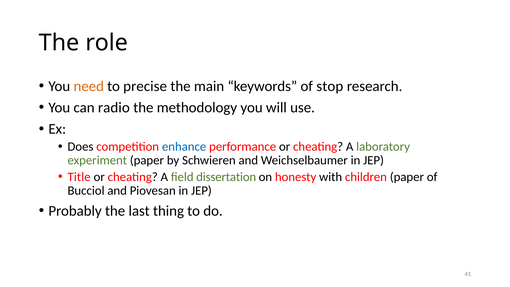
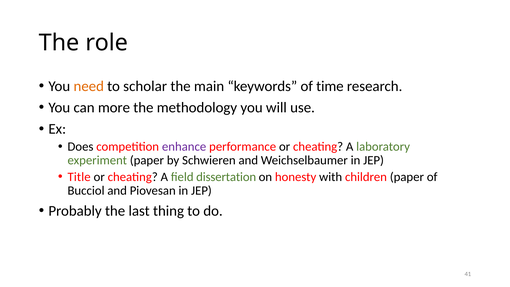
precise: precise -> scholar
stop: stop -> time
radio: radio -> more
enhance colour: blue -> purple
